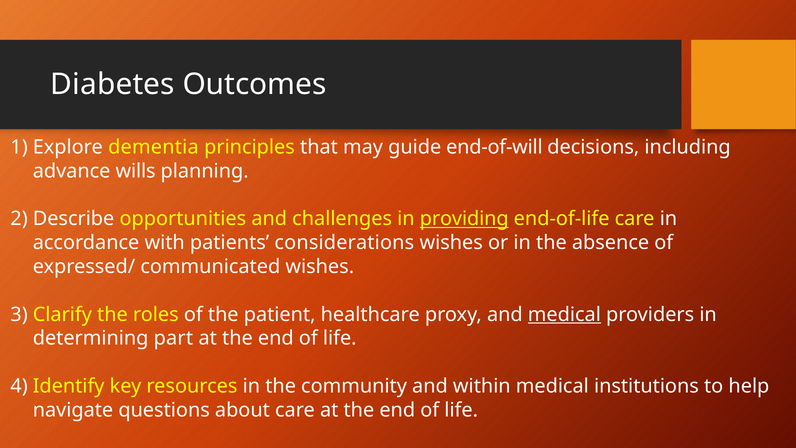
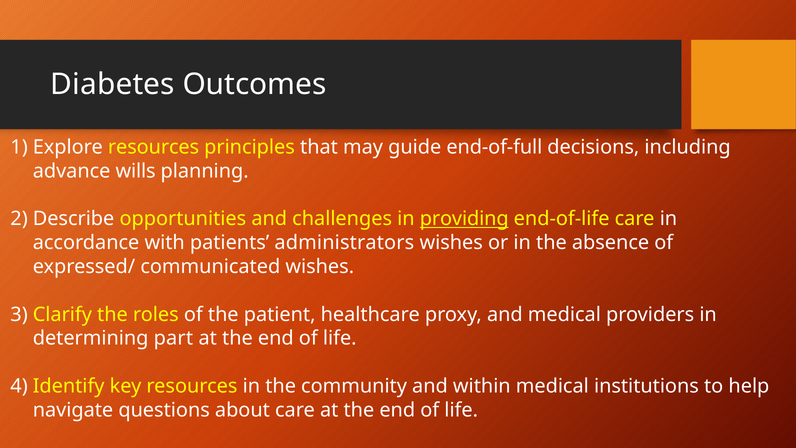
Explore dementia: dementia -> resources
end-of-will: end-of-will -> end-of-full
considerations: considerations -> administrators
medical at (564, 314) underline: present -> none
